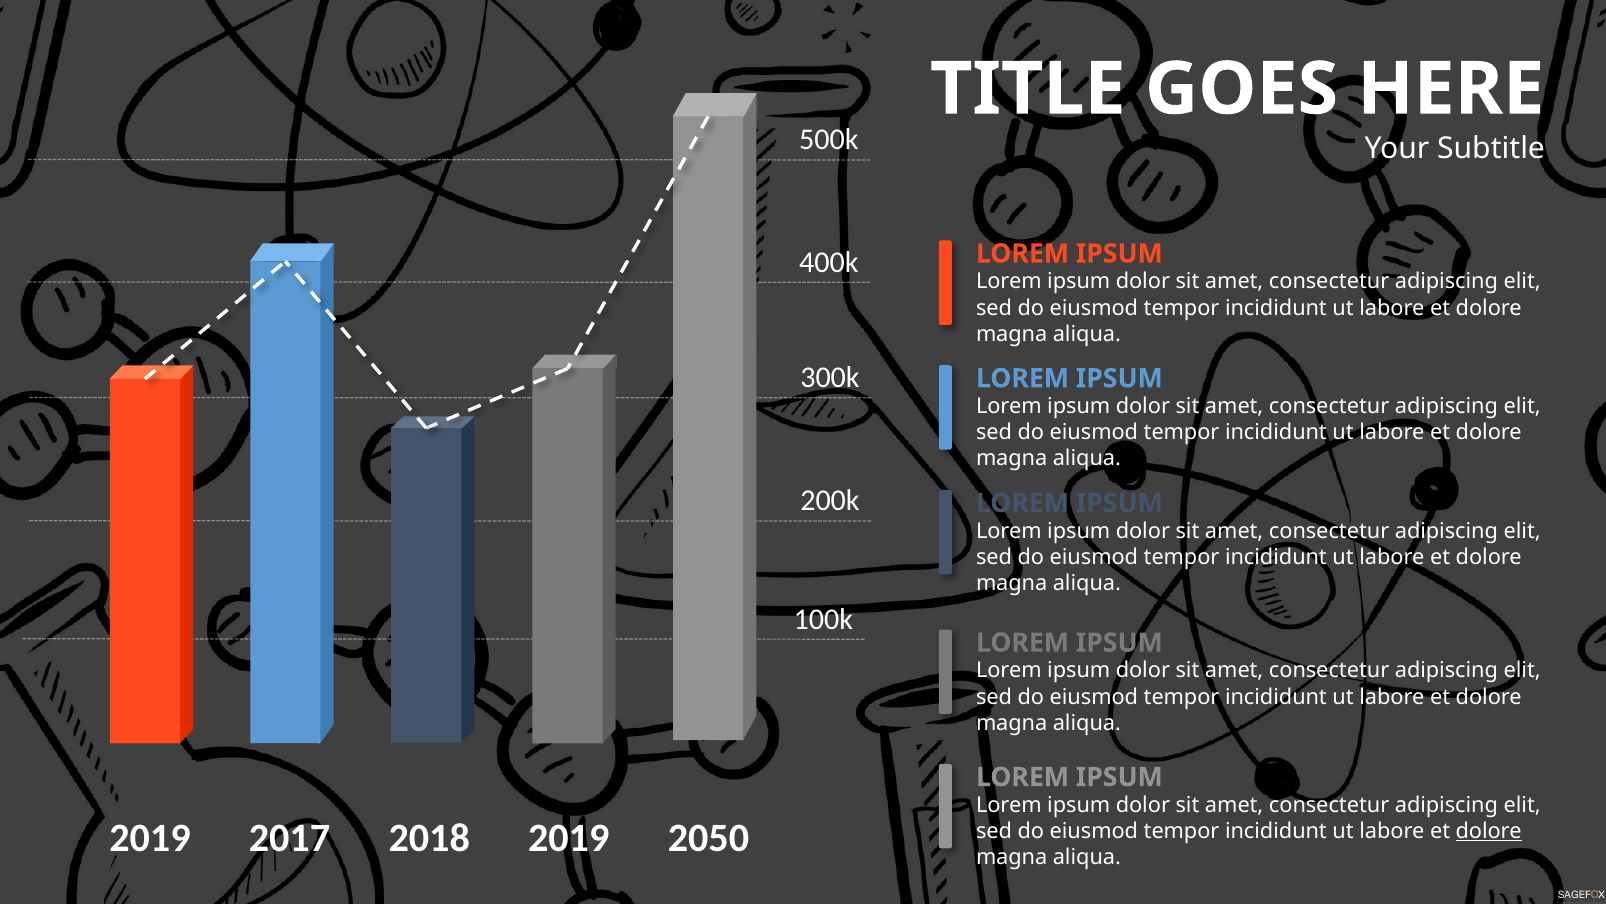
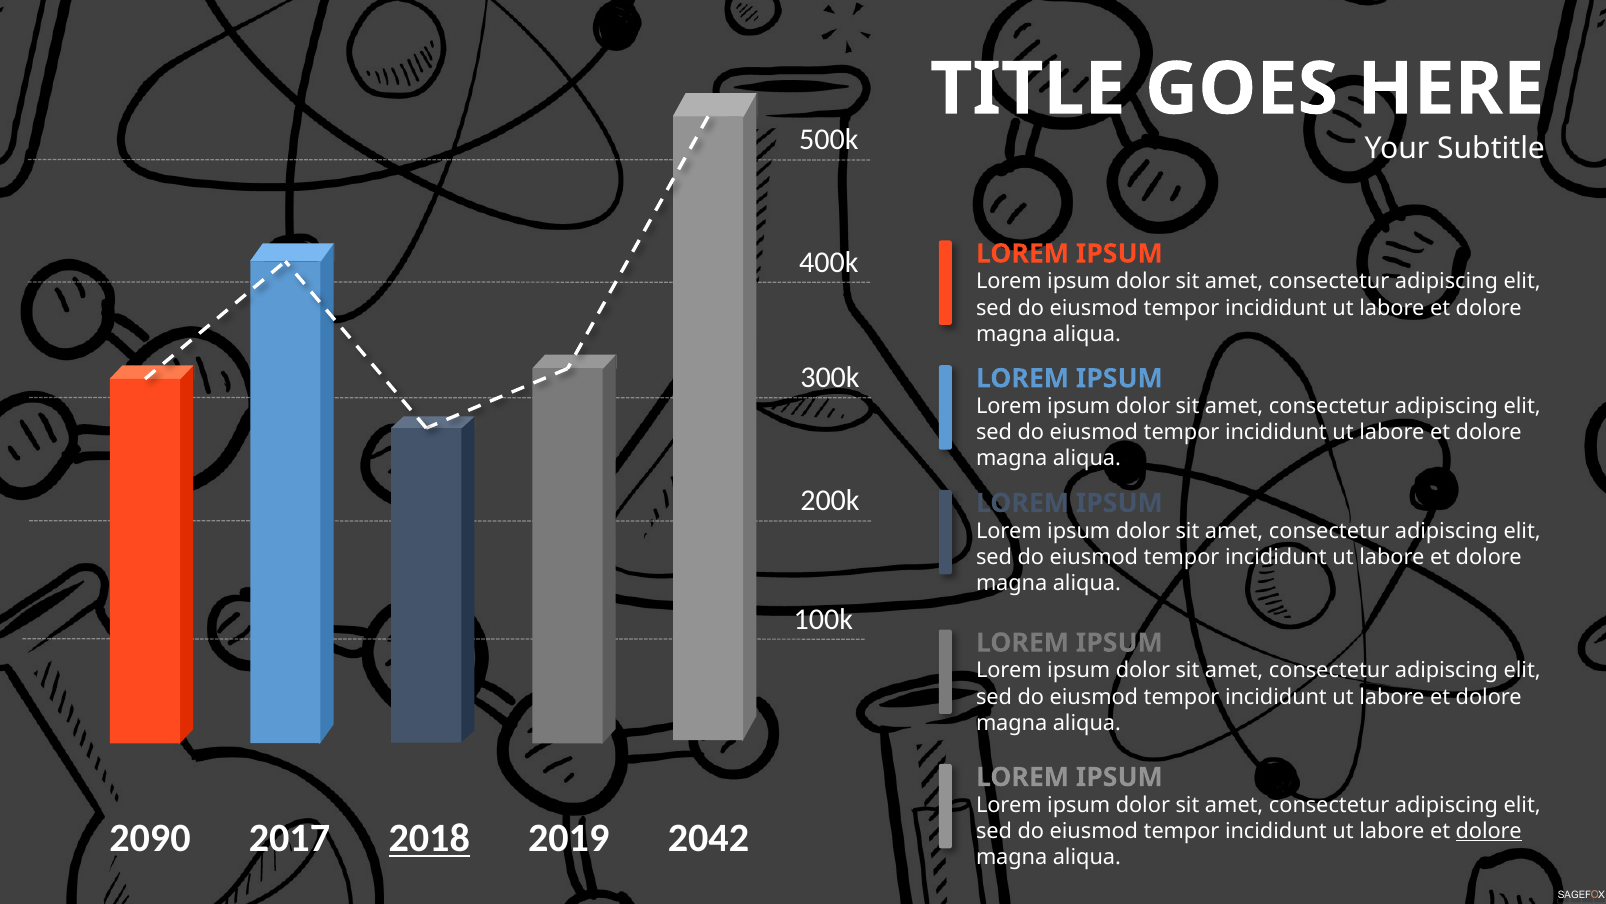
2019 at (150, 838): 2019 -> 2090
2018 underline: none -> present
2050: 2050 -> 2042
